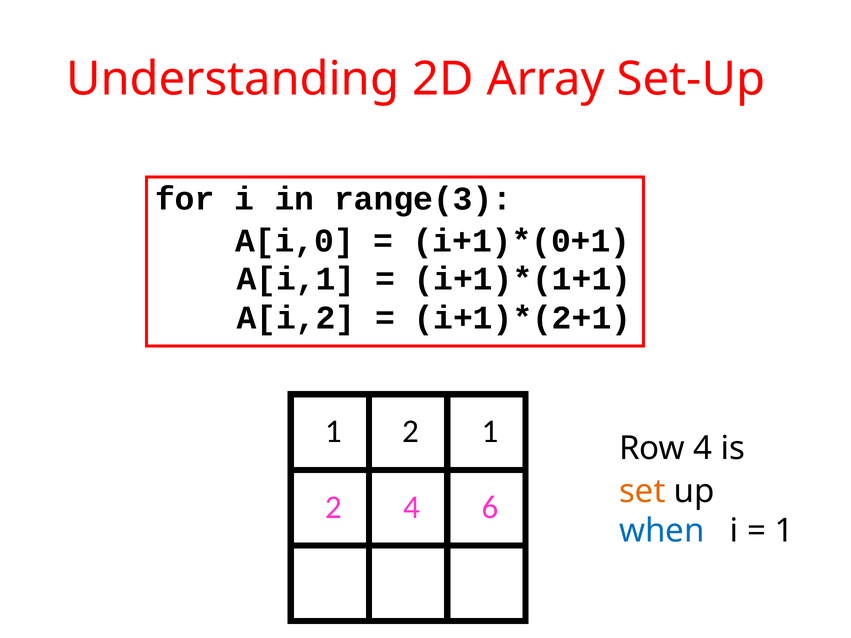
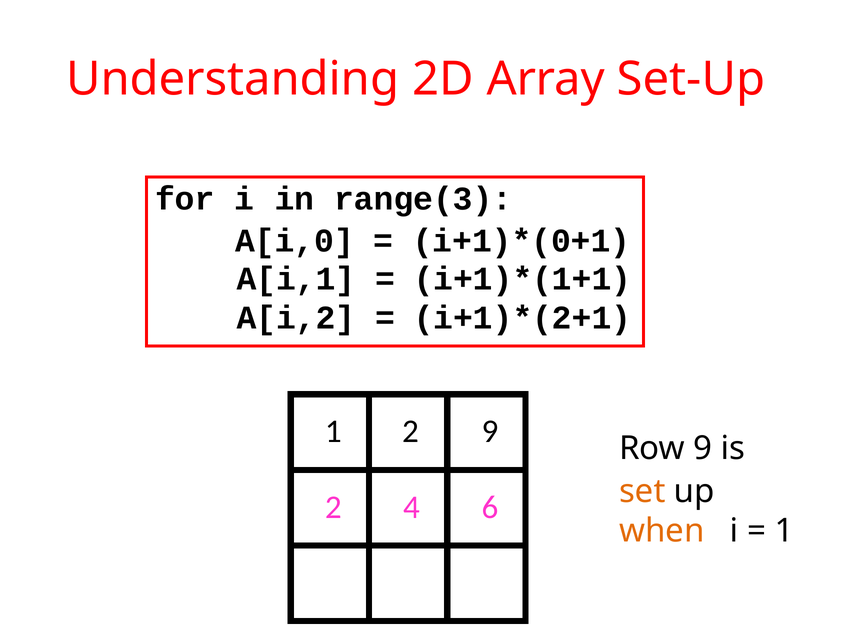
2 1: 1 -> 9
Row 4: 4 -> 9
when colour: blue -> orange
